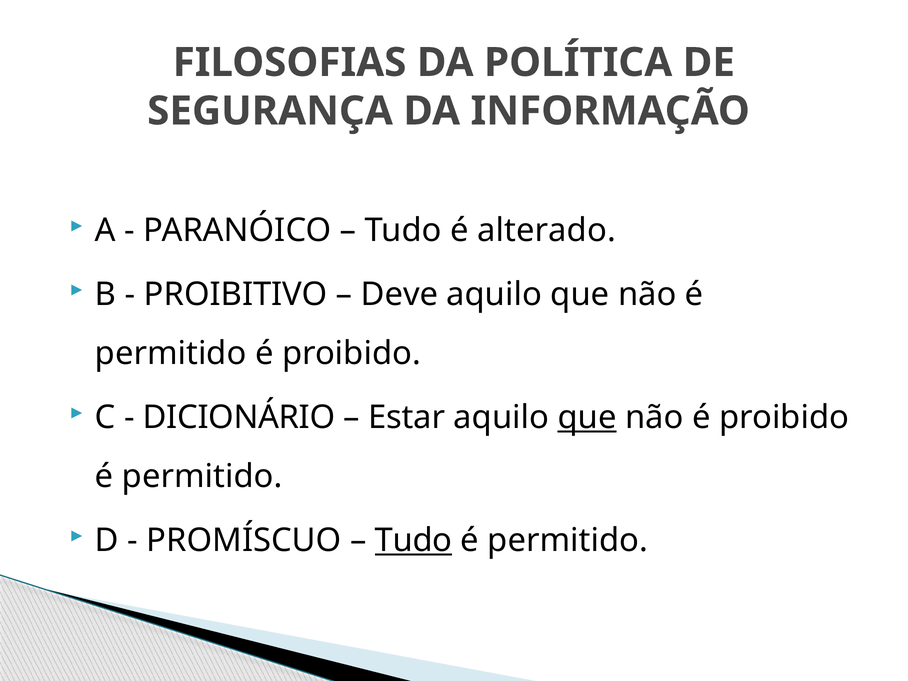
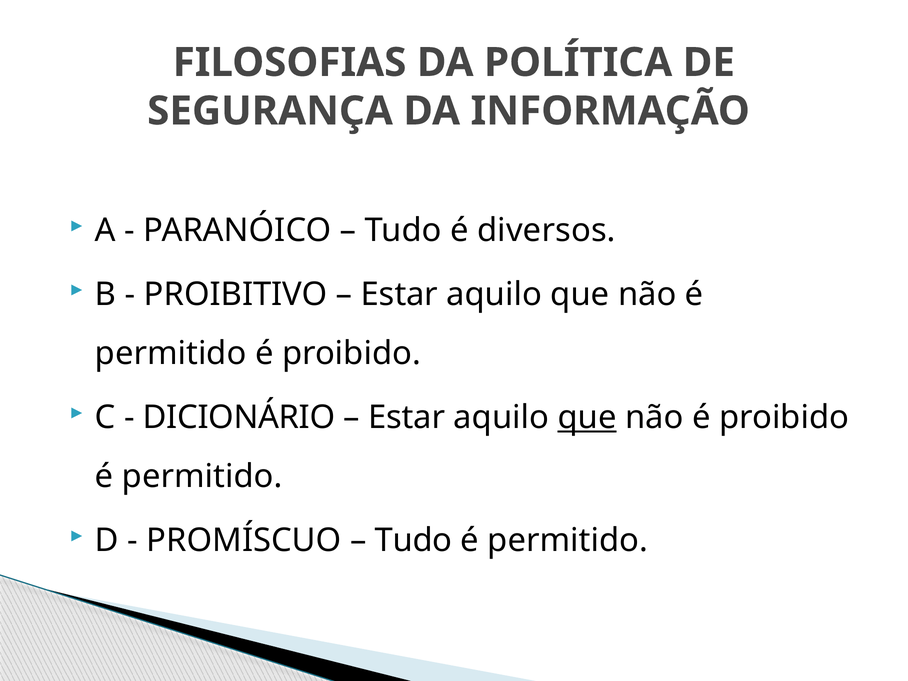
alterado: alterado -> diversos
Deve at (399, 295): Deve -> Estar
Tudo at (414, 541) underline: present -> none
